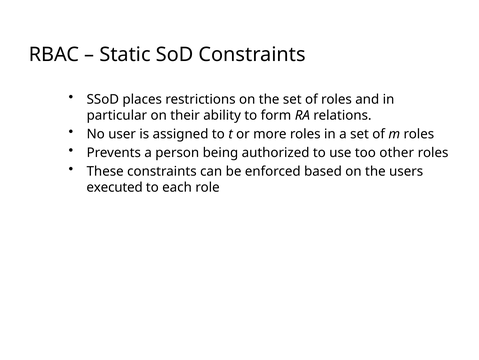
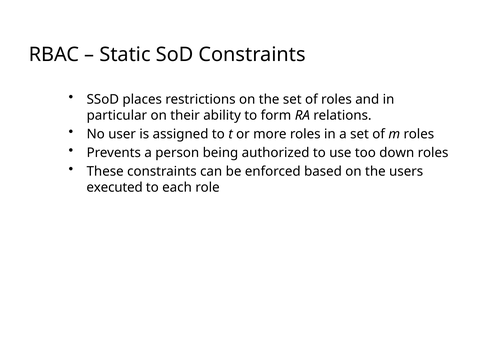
other: other -> down
